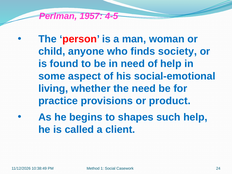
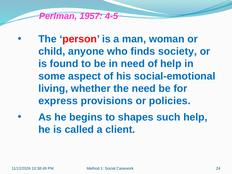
practice: practice -> express
product: product -> policies
